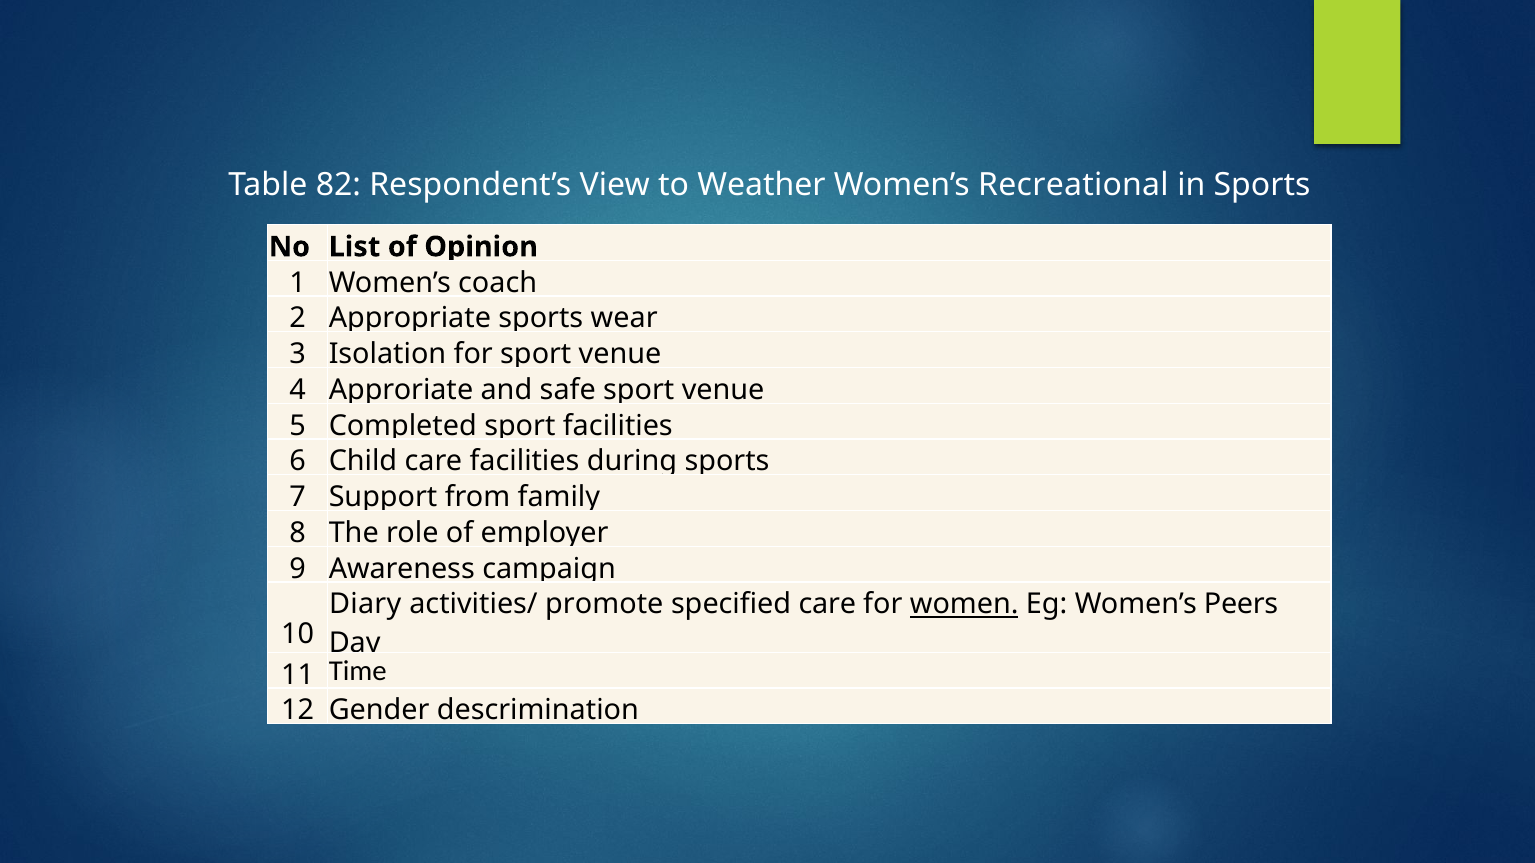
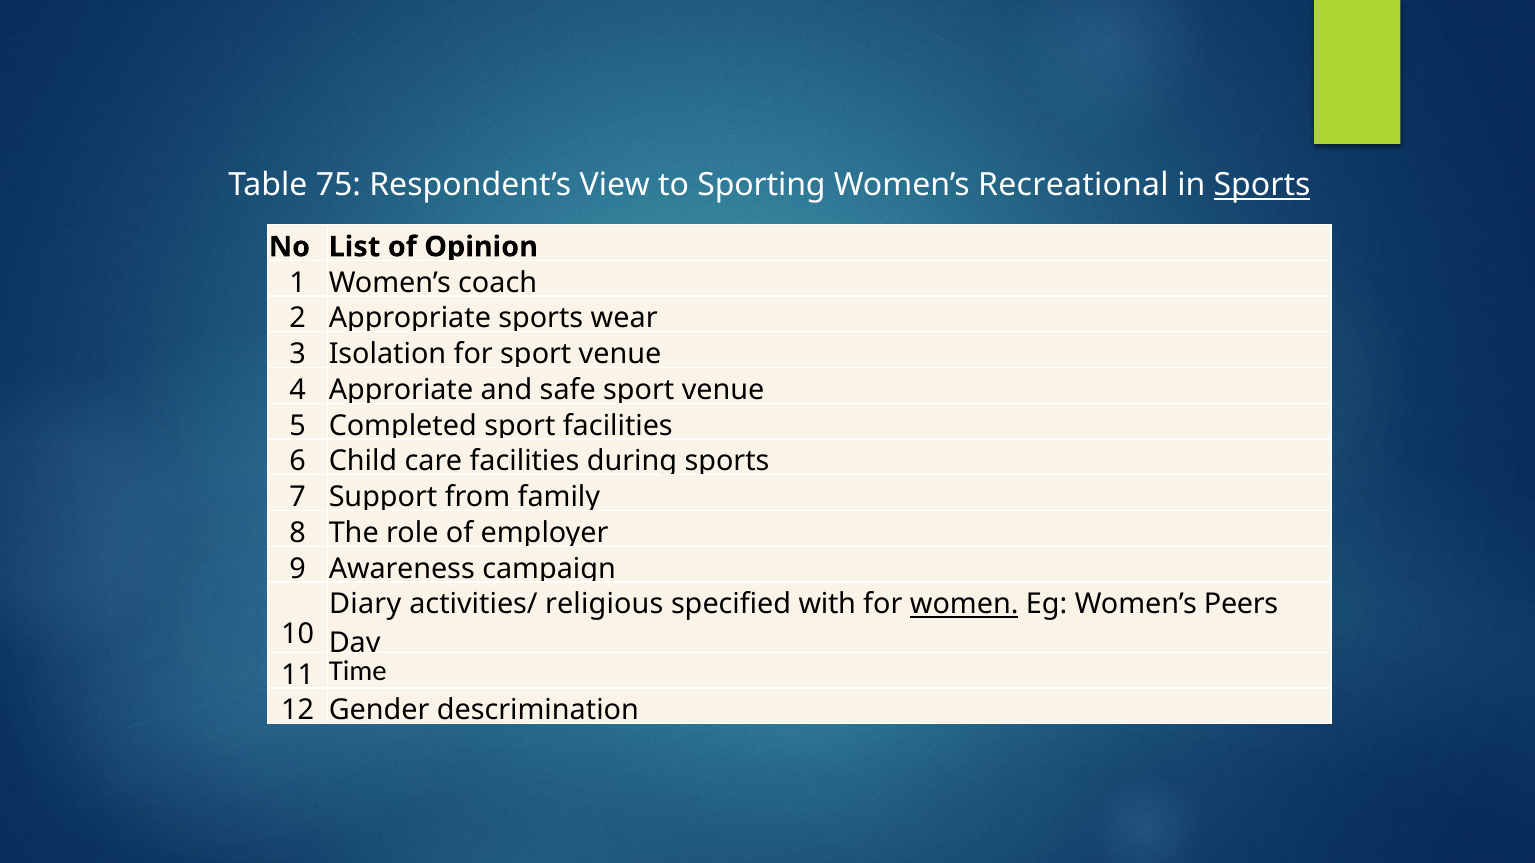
82: 82 -> 75
Weather: Weather -> Sporting
Sports at (1262, 185) underline: none -> present
promote: promote -> religious
specified care: care -> with
